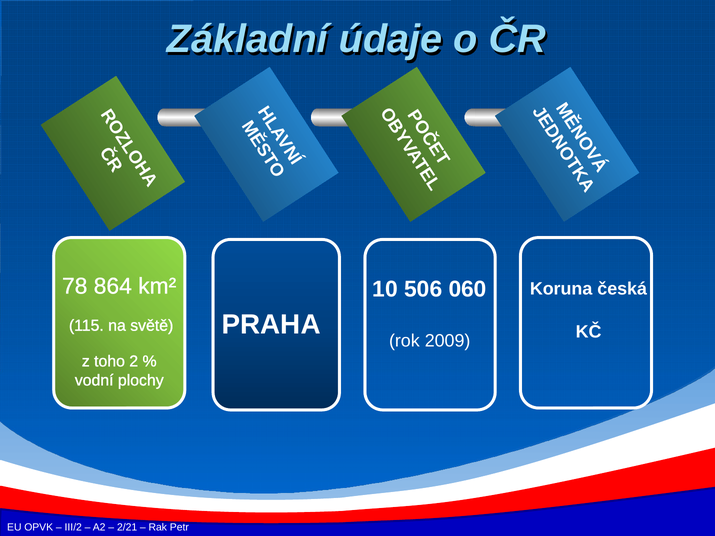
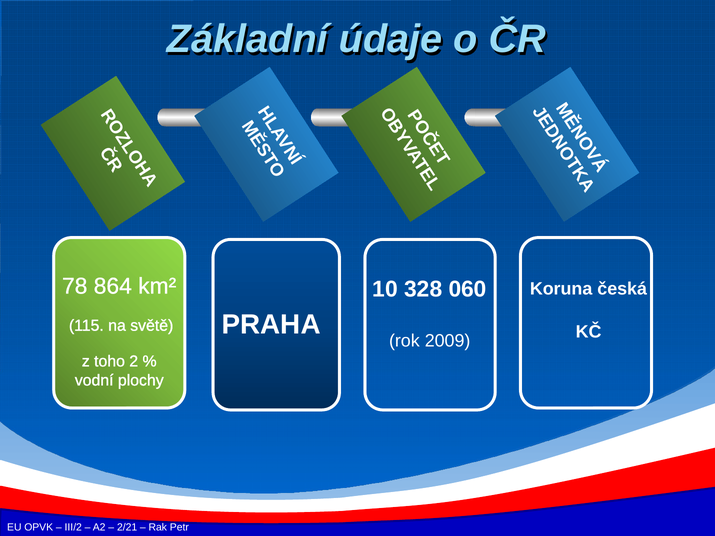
506: 506 -> 328
